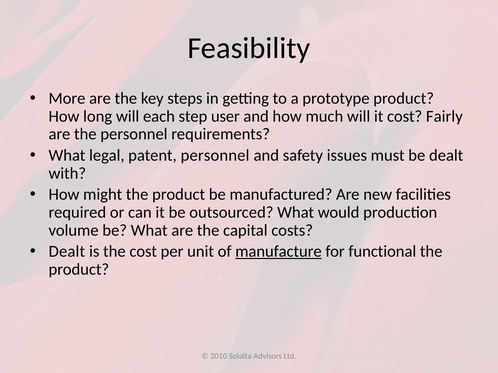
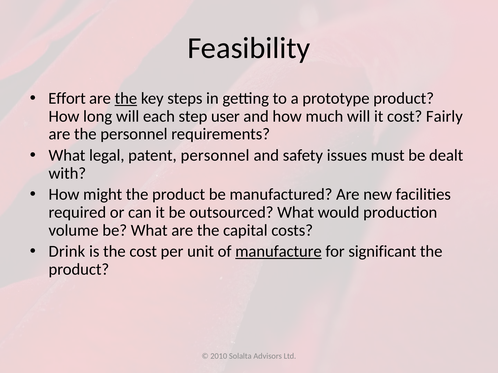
More: More -> Effort
the at (126, 99) underline: none -> present
Dealt at (67, 252): Dealt -> Drink
functional: functional -> significant
